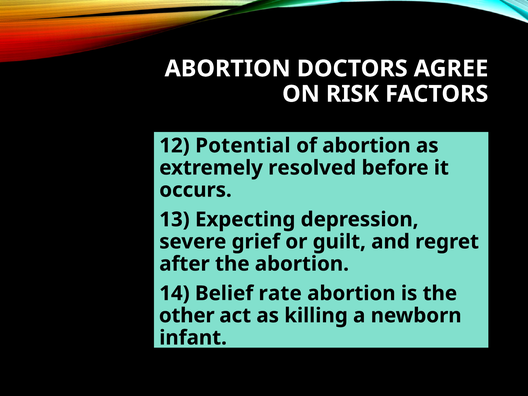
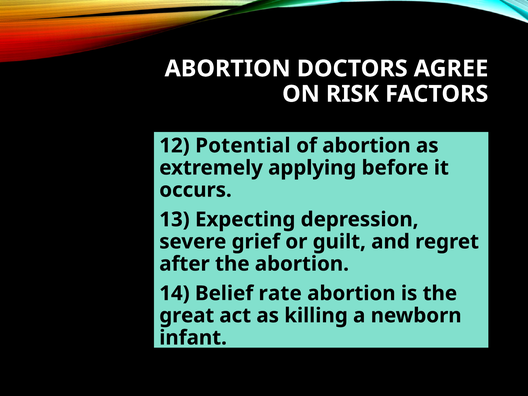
resolved: resolved -> applying
other: other -> great
